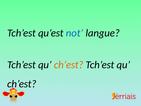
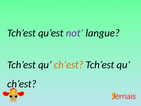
not colour: blue -> purple
